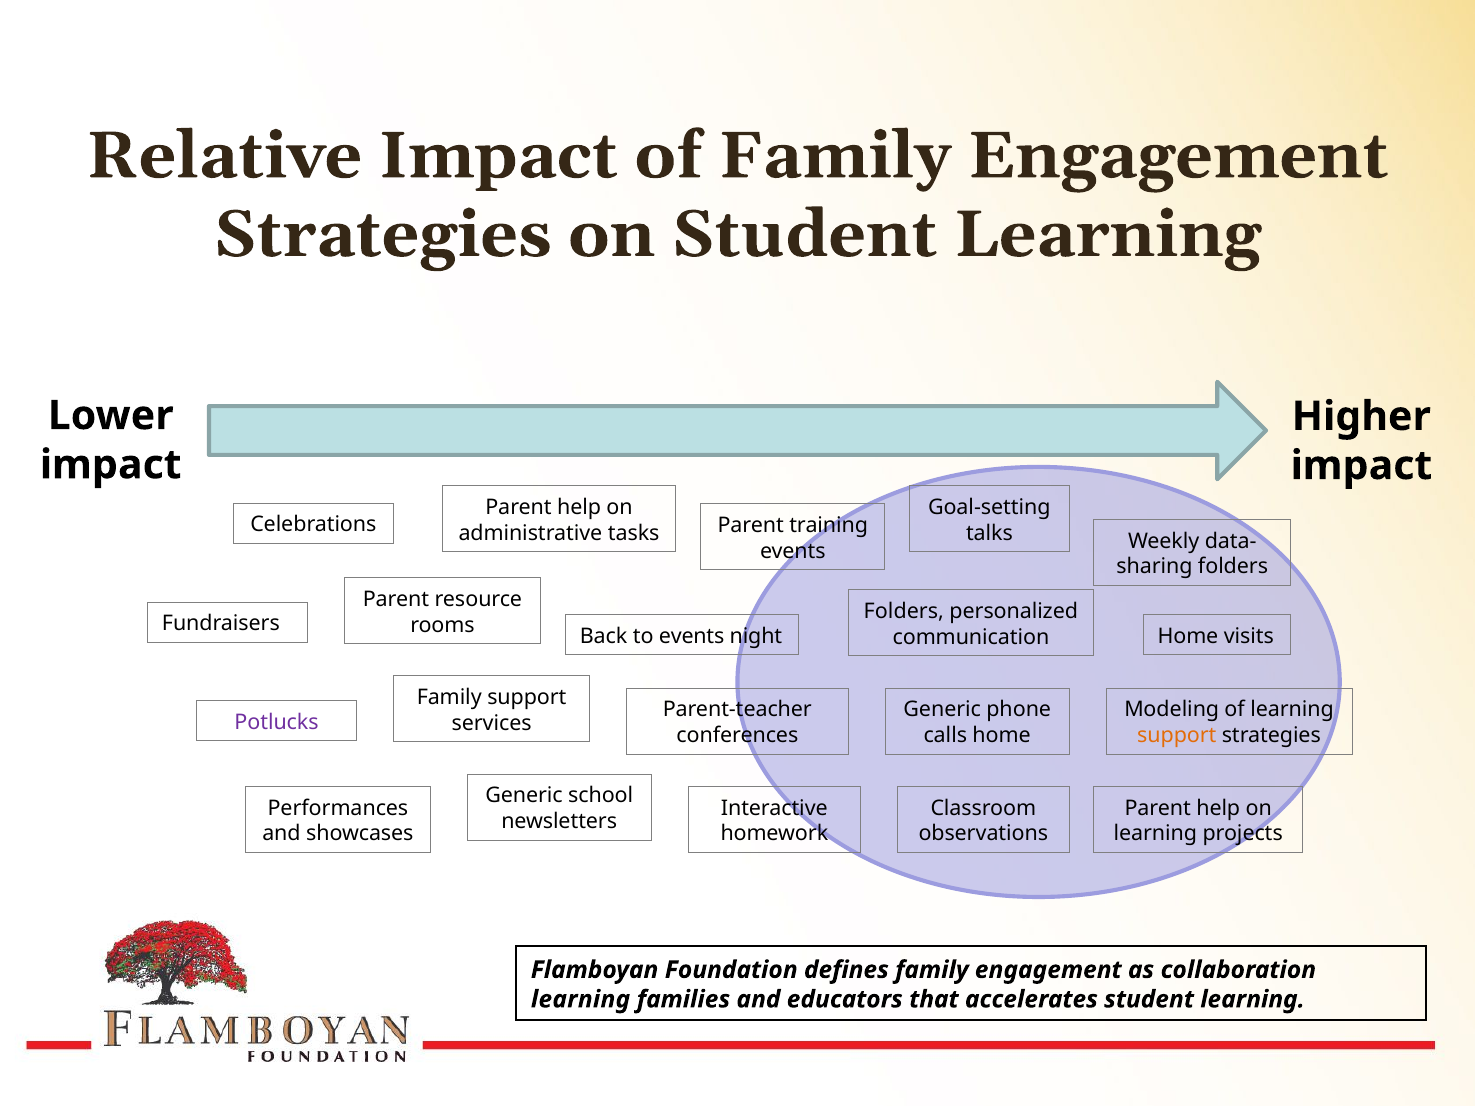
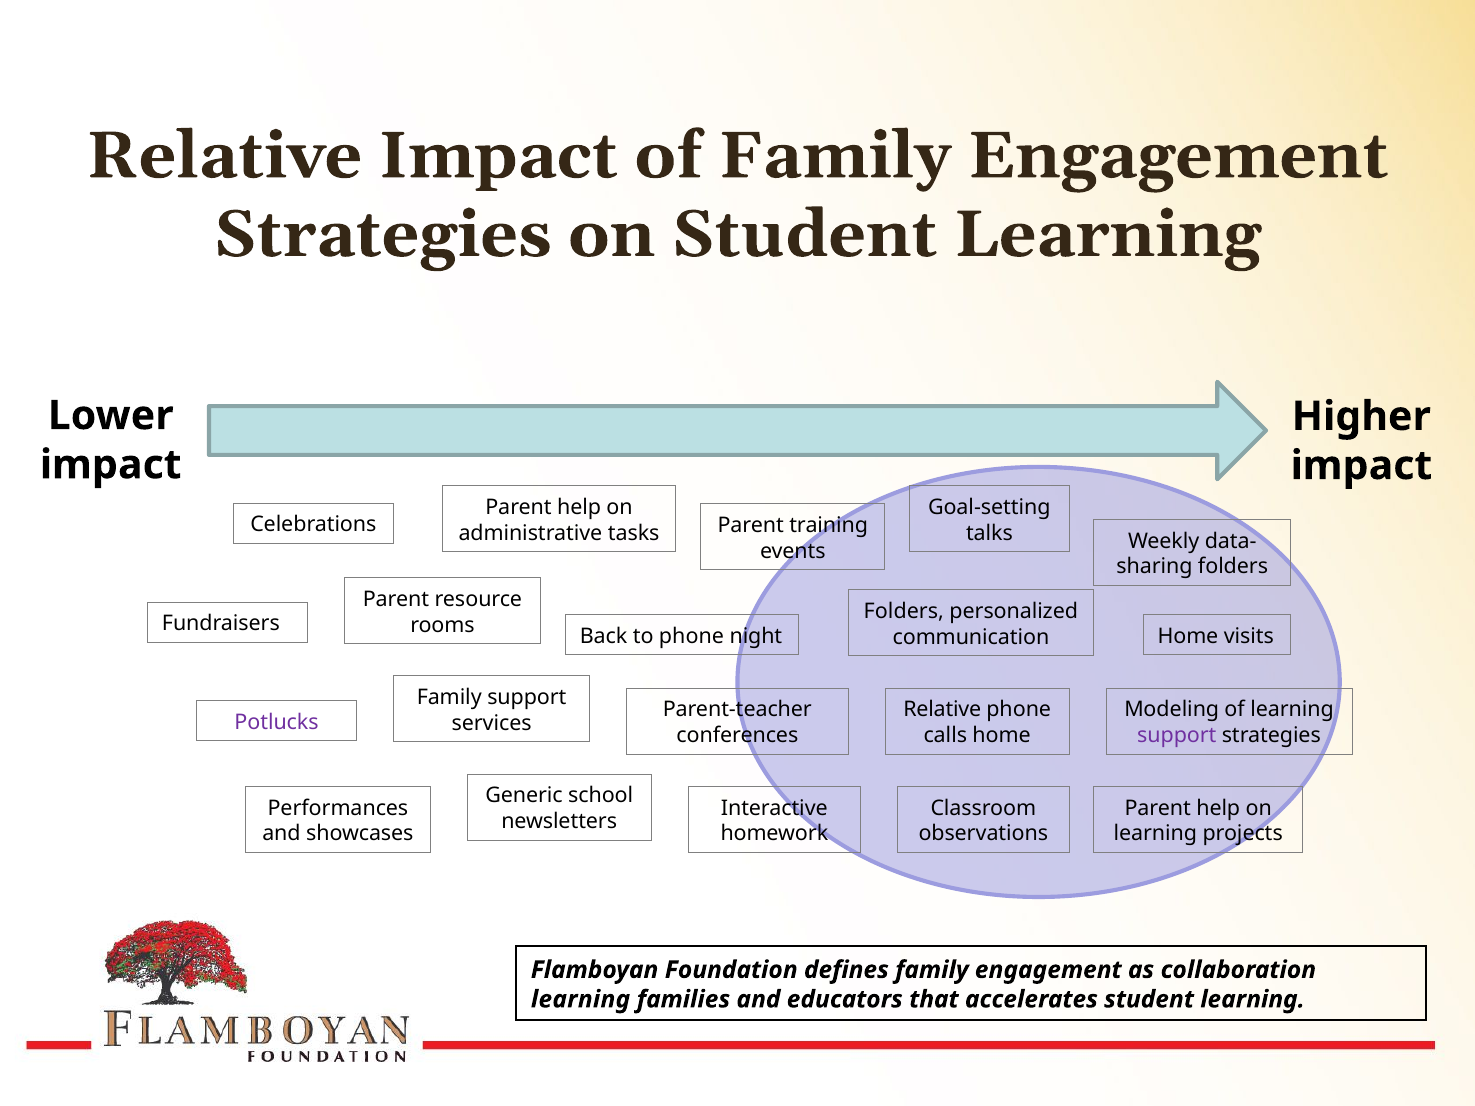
to events: events -> phone
Generic at (942, 710): Generic -> Relative
support at (1177, 736) colour: orange -> purple
